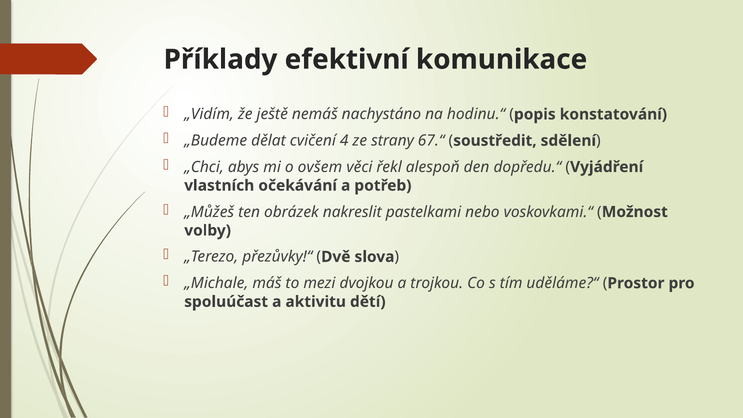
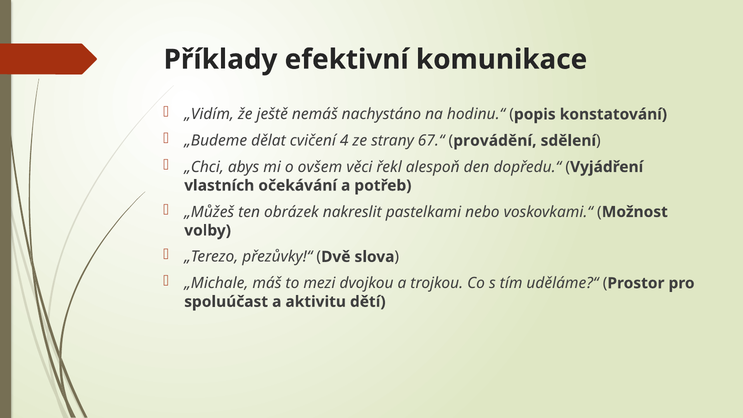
soustředit: soustředit -> provádění
